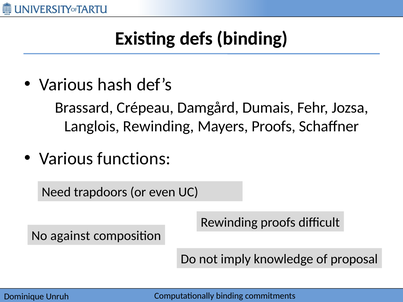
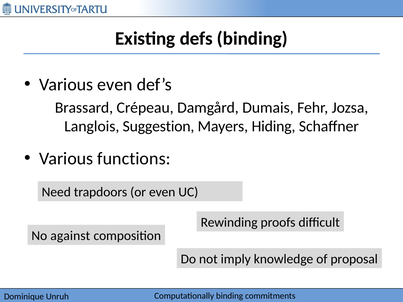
Various hash: hash -> even
Langlois Rewinding: Rewinding -> Suggestion
Mayers Proofs: Proofs -> Hiding
